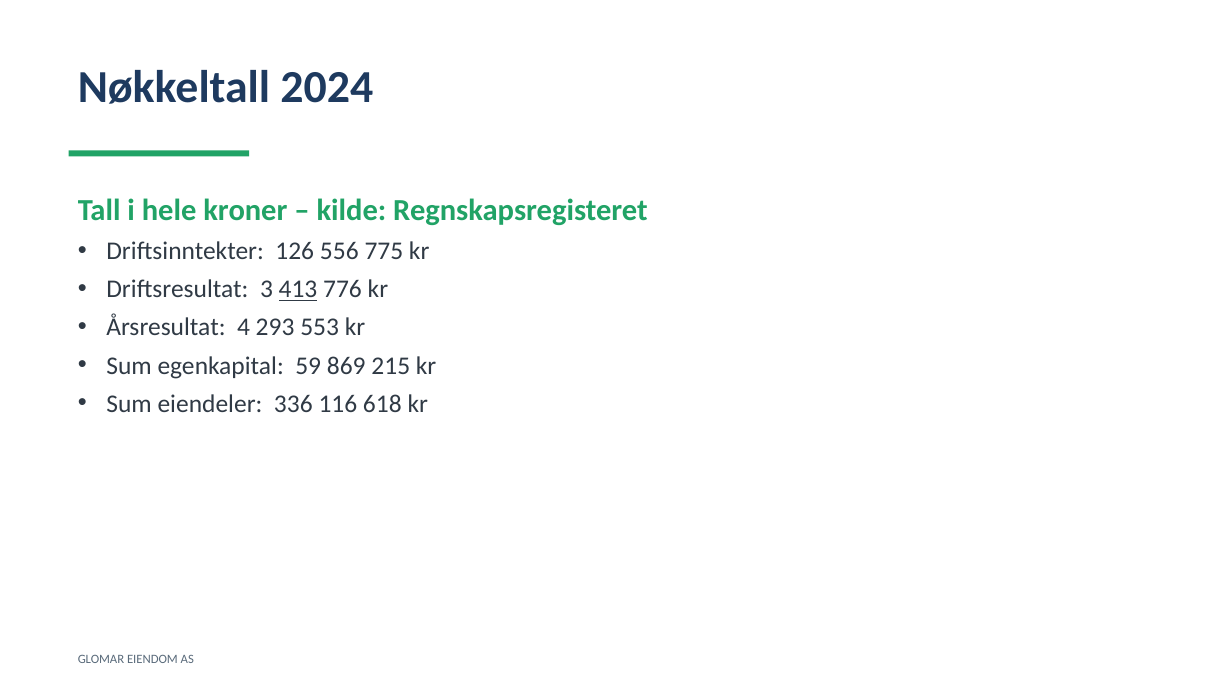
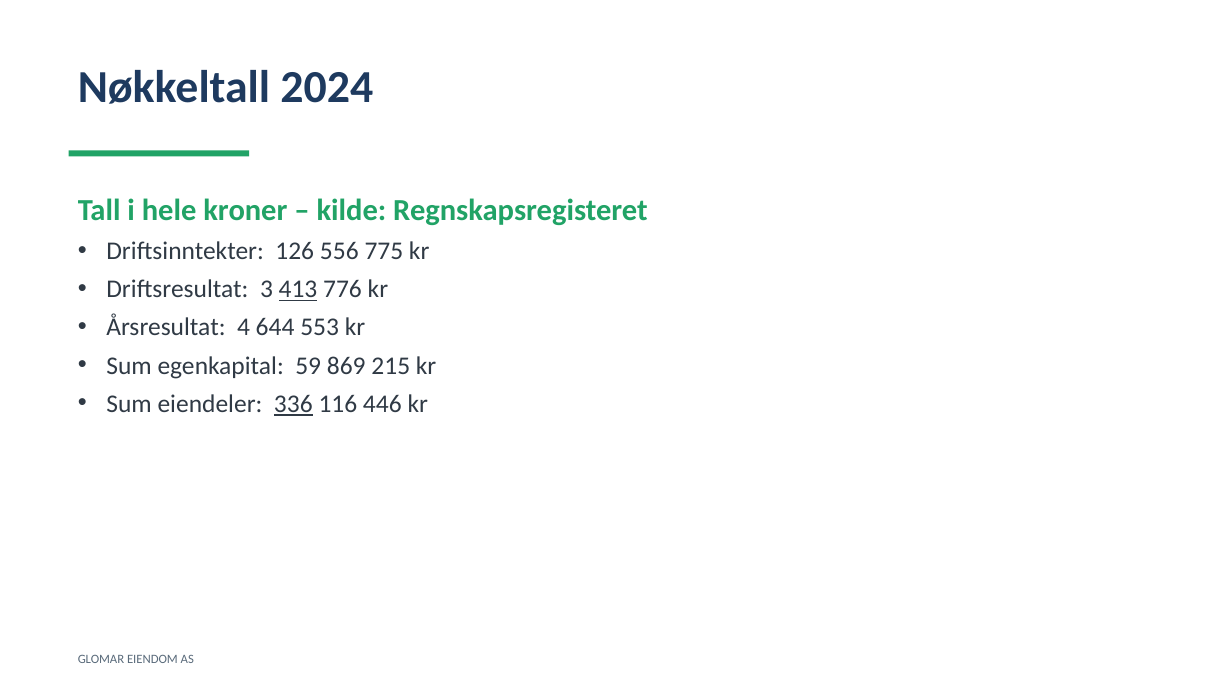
293: 293 -> 644
336 underline: none -> present
618: 618 -> 446
